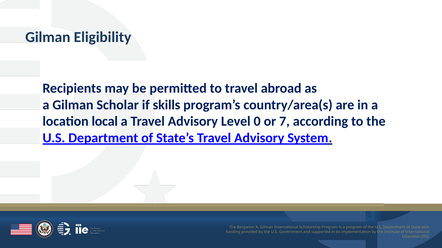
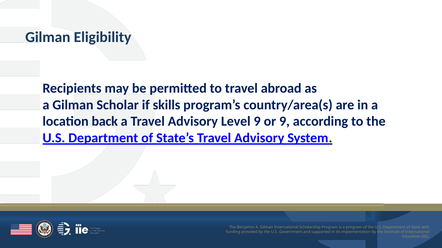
local: local -> back
Level 0: 0 -> 9
or 7: 7 -> 9
